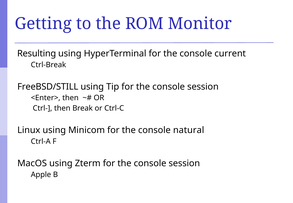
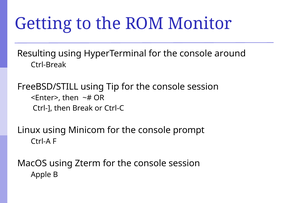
current: current -> around
natural: natural -> prompt
